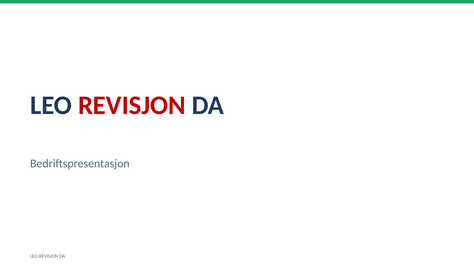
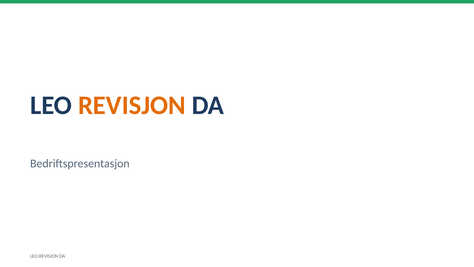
REVISJON at (132, 105) colour: red -> orange
